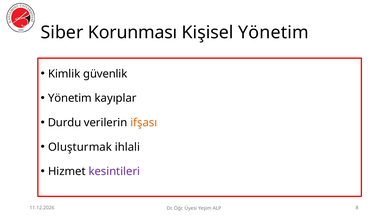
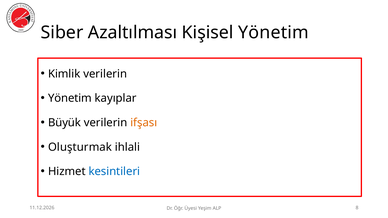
Korunması: Korunması -> Azaltılması
Kimlik güvenlik: güvenlik -> verilerin
Durdu: Durdu -> Büyük
kesintileri colour: purple -> blue
